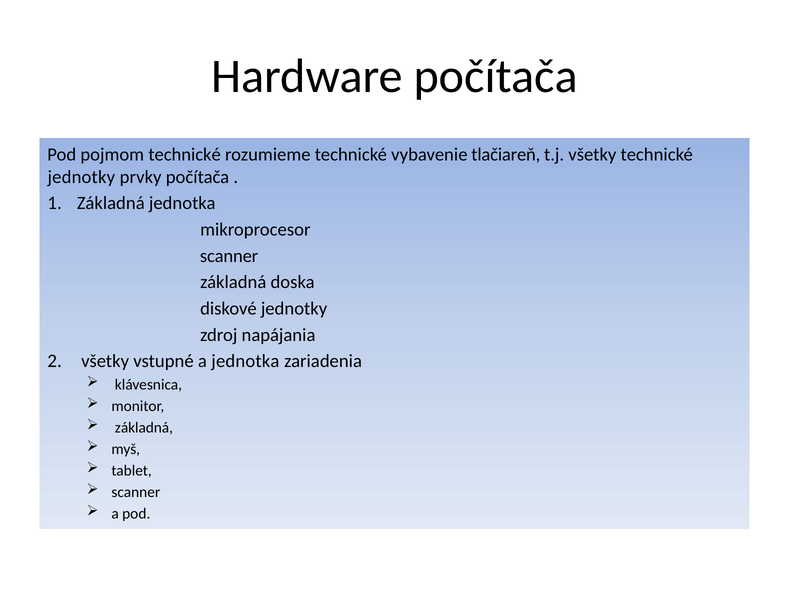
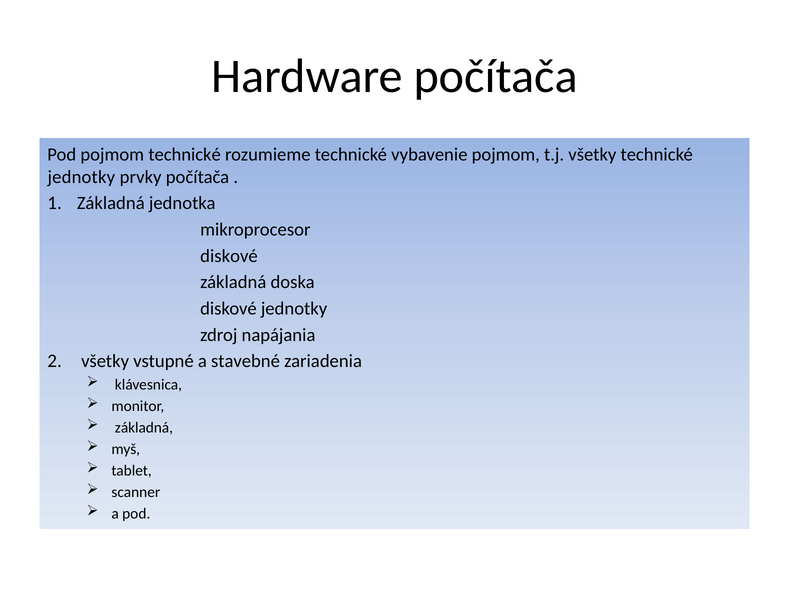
vybavenie tlačiareň: tlačiareň -> pojmom
scanner at (229, 256): scanner -> diskové
a jednotka: jednotka -> stavebné
